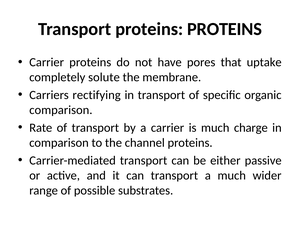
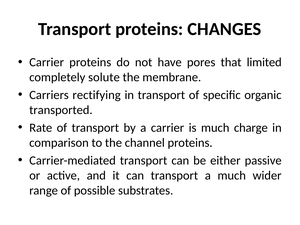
proteins PROTEINS: PROTEINS -> CHANGES
uptake: uptake -> limited
comparison at (61, 110): comparison -> transported
